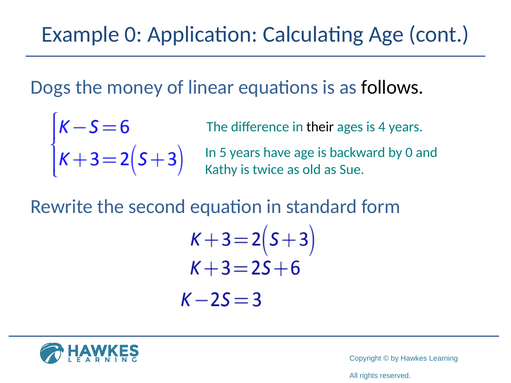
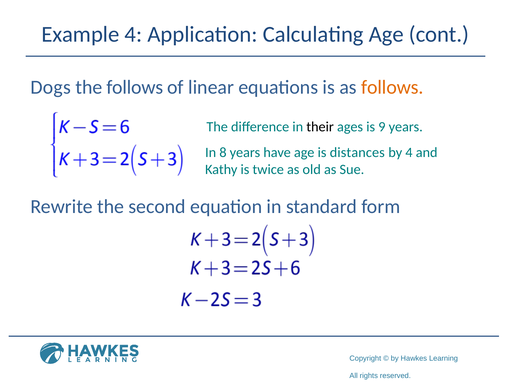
Example 0: 0 -> 4
the money: money -> follows
follows at (392, 87) colour: black -> orange
4: 4 -> 9
5: 5 -> 8
backward: backward -> distances
by 0: 0 -> 4
